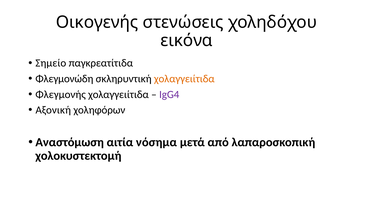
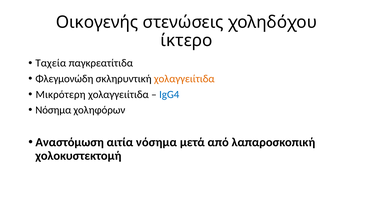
εικόνα: εικόνα -> ίκτερο
Σημείο: Σημείο -> Ταχεία
Φλεγμονής: Φλεγμονής -> Μικρότερη
IgG4 colour: purple -> blue
Αξονική at (53, 110): Αξονική -> Νόσημα
